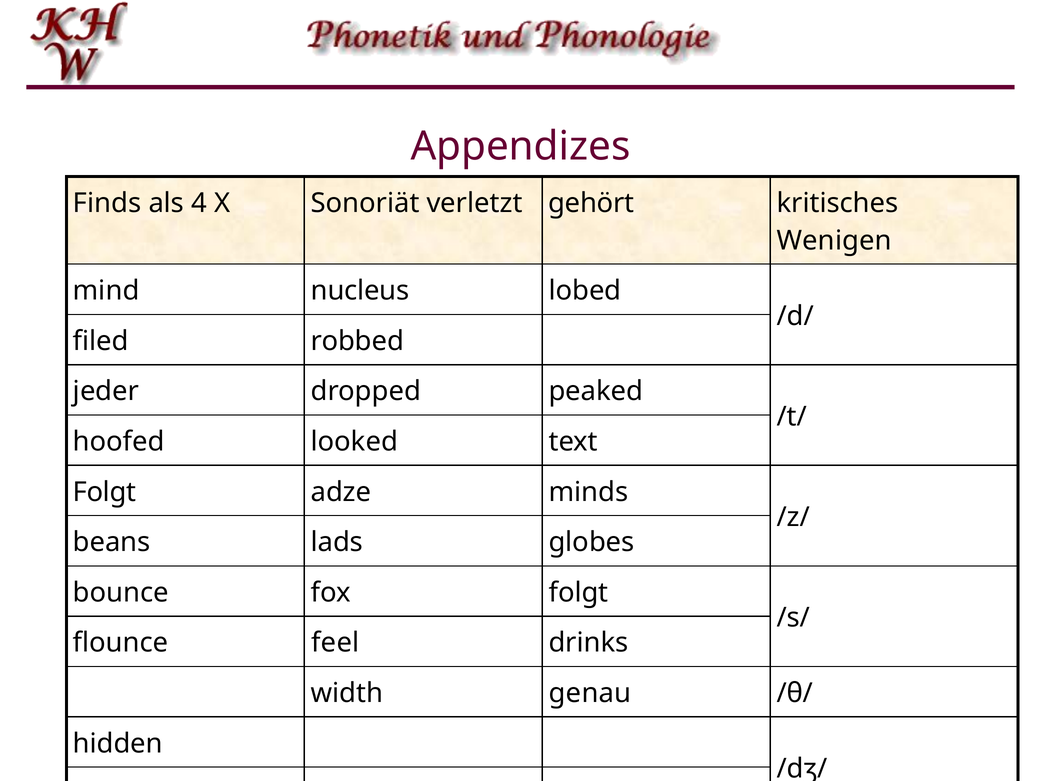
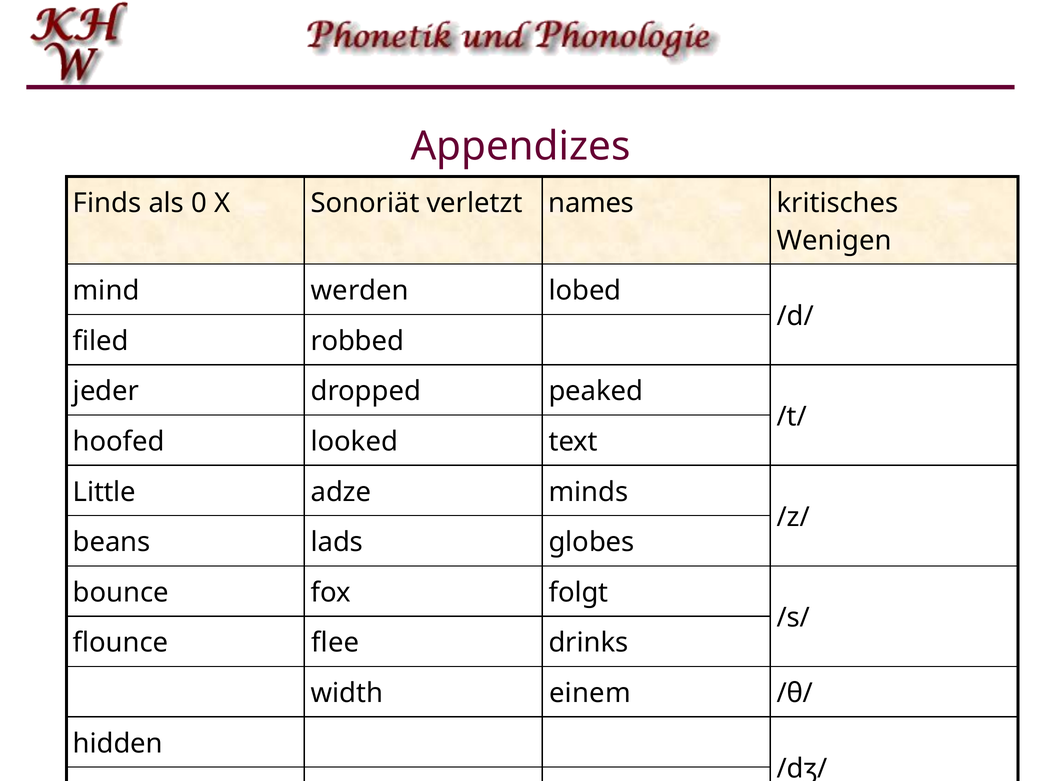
4: 4 -> 0
gehört: gehört -> names
nucleus: nucleus -> werden
Folgt at (104, 492): Folgt -> Little
feel: feel -> flee
genau: genau -> einem
